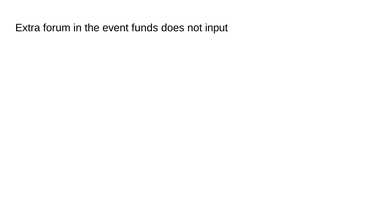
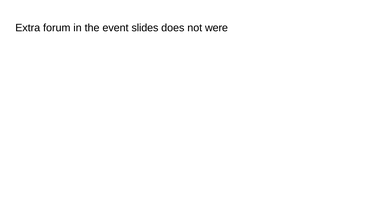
funds: funds -> slides
input: input -> were
